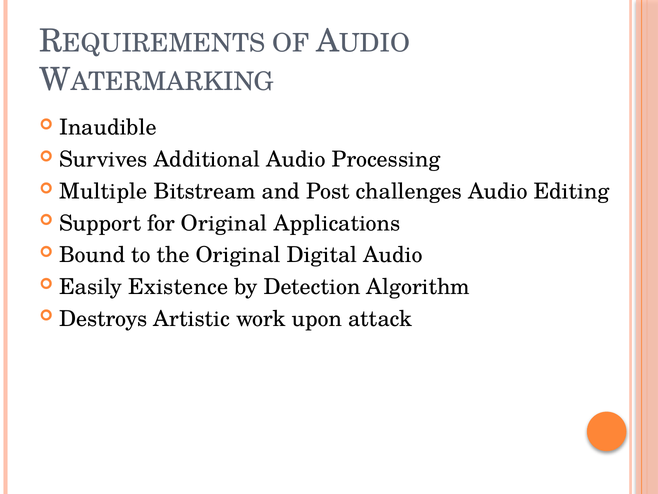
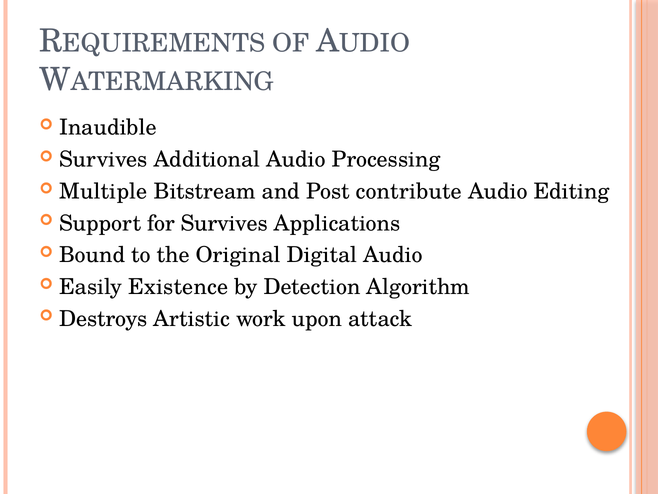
challenges: challenges -> contribute
for Original: Original -> Survives
